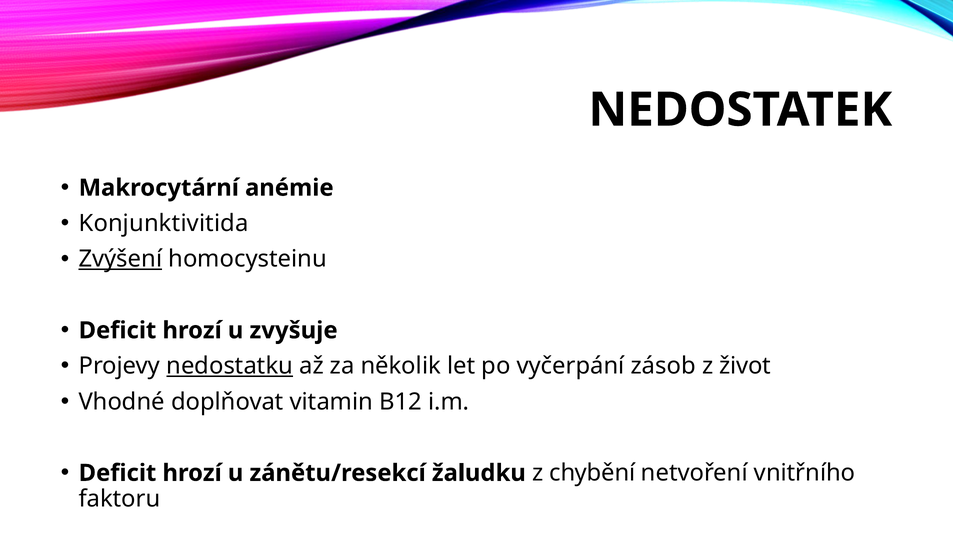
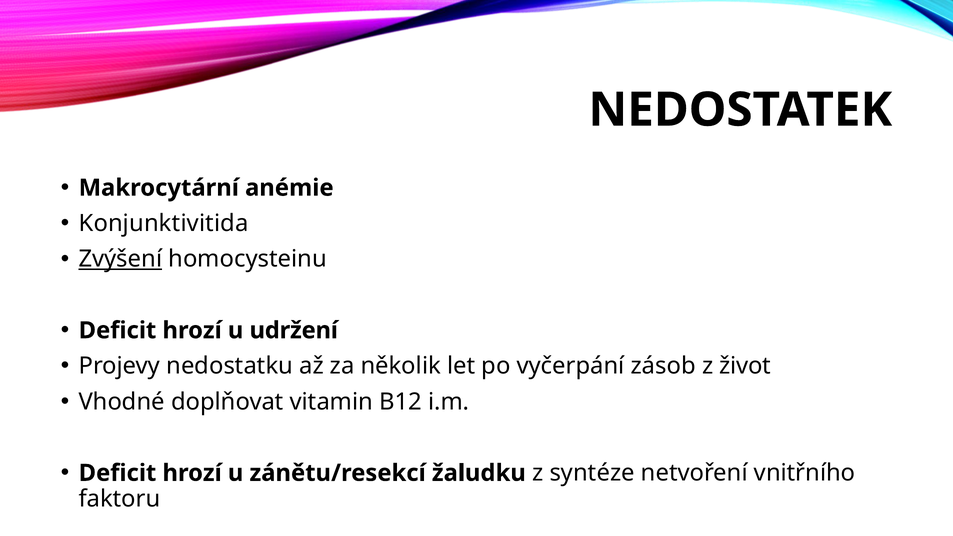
zvyšuje: zvyšuje -> udržení
nedostatku underline: present -> none
chybění: chybění -> syntéze
